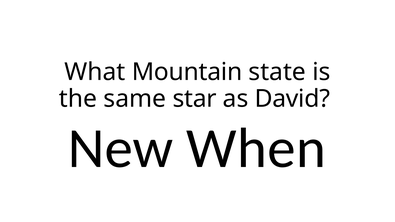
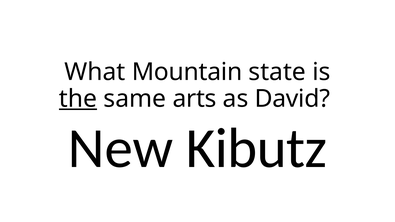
the underline: none -> present
star: star -> arts
When: When -> Kibutz
